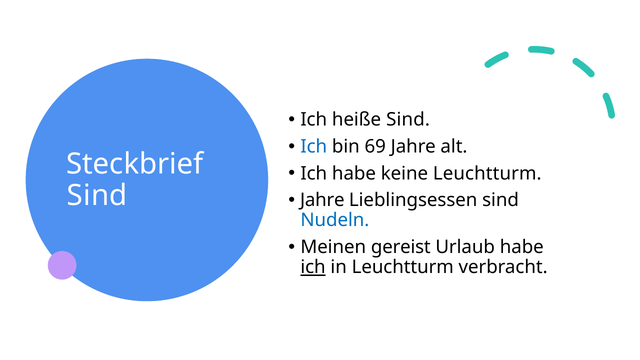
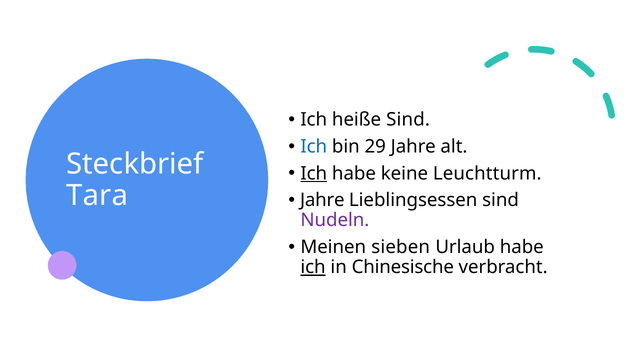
69: 69 -> 29
Ich at (314, 173) underline: none -> present
Sind at (97, 196): Sind -> Tara
Nudeln colour: blue -> purple
gereist: gereist -> sieben
in Leuchtturm: Leuchtturm -> Chinesische
